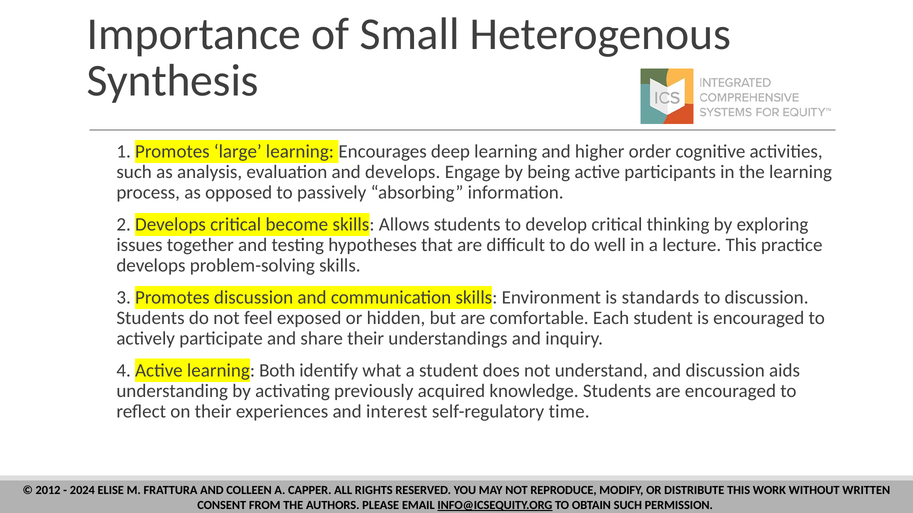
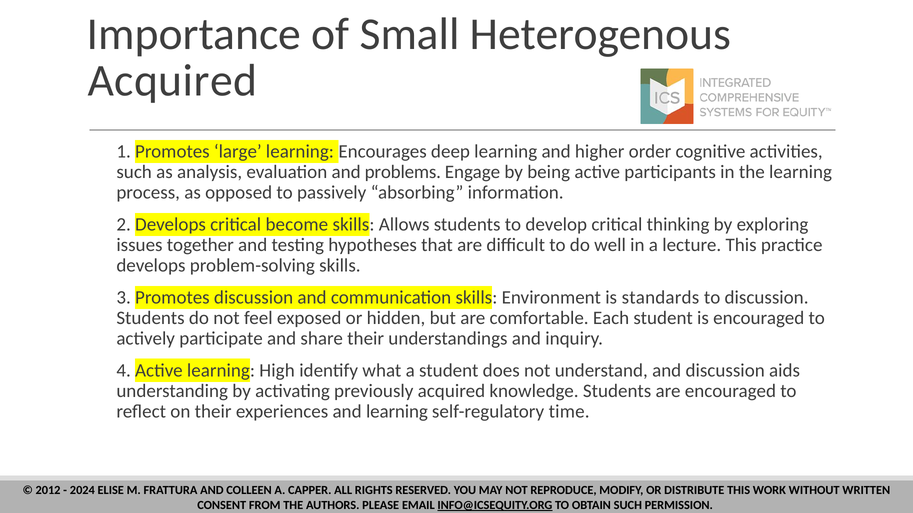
Synthesis at (173, 81): Synthesis -> Acquired
and develops: develops -> problems
Both: Both -> High
and interest: interest -> learning
